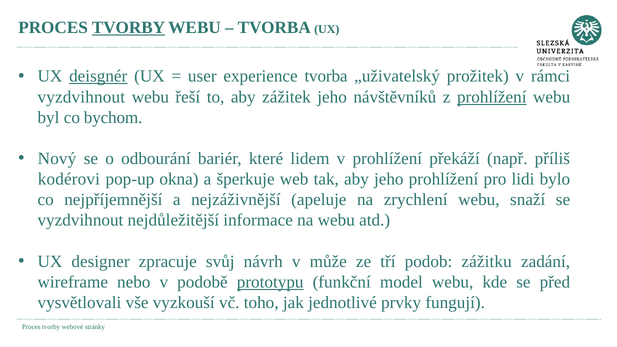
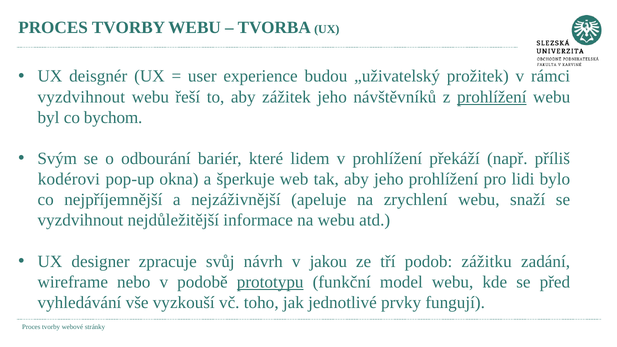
TVORBY at (128, 28) underline: present -> none
deisgnér underline: present -> none
experience tvorba: tvorba -> budou
Nový: Nový -> Svým
může: může -> jakou
vysvětlovali: vysvětlovali -> vyhledávání
